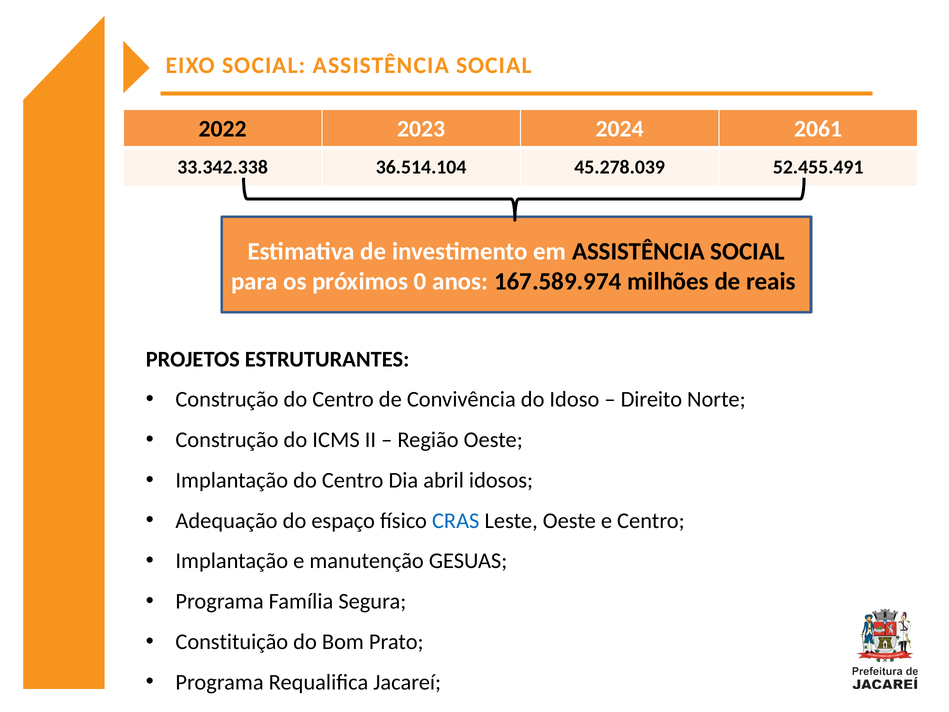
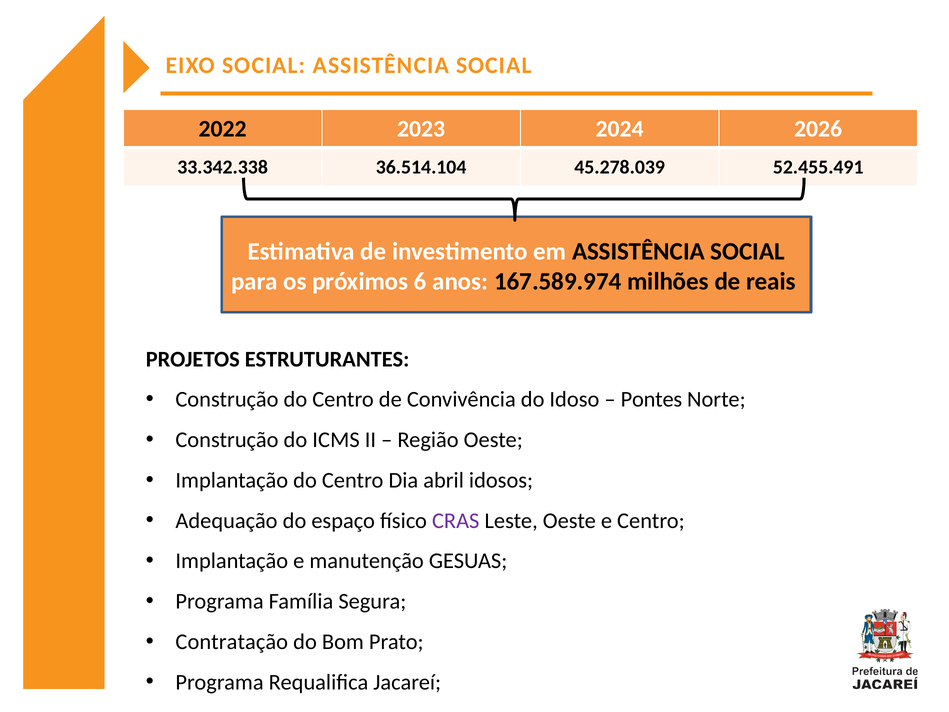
2061: 2061 -> 2026
0: 0 -> 6
Direito: Direito -> Pontes
CRAS colour: blue -> purple
Constituição: Constituição -> Contratação
